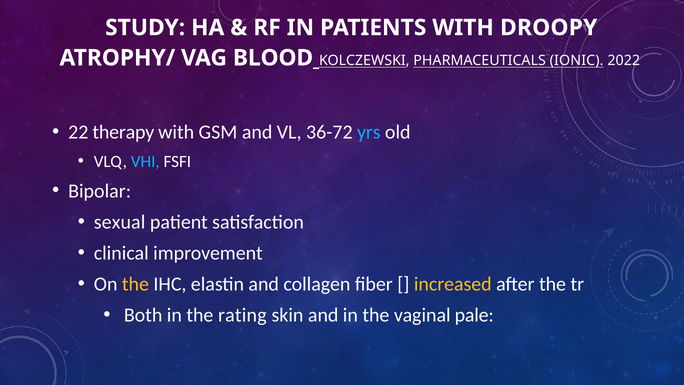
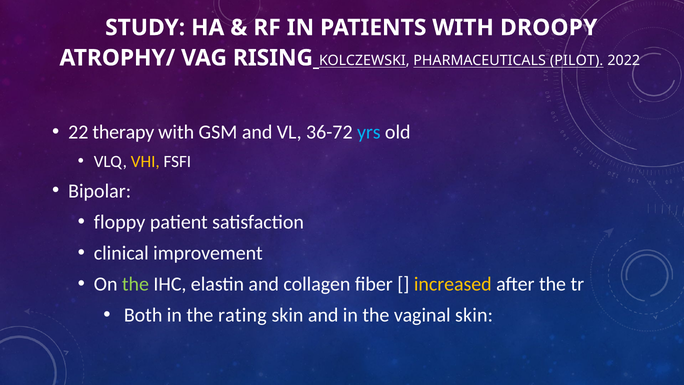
BLOOD: BLOOD -> RISING
IONIC: IONIC -> PILOT
VHI colour: light blue -> yellow
sexual: sexual -> floppy
the at (135, 284) colour: yellow -> light green
vaginal pale: pale -> skin
